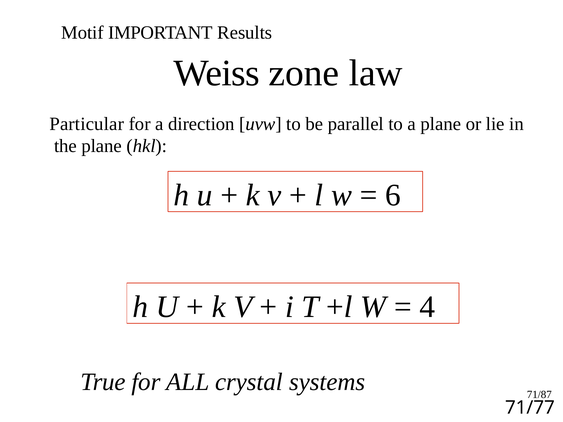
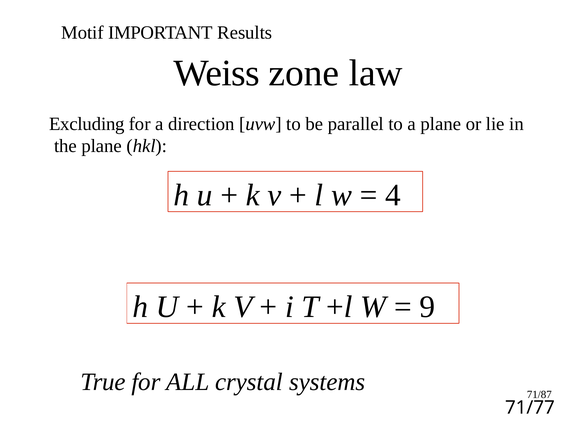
Particular: Particular -> Excluding
6: 6 -> 4
4: 4 -> 9
